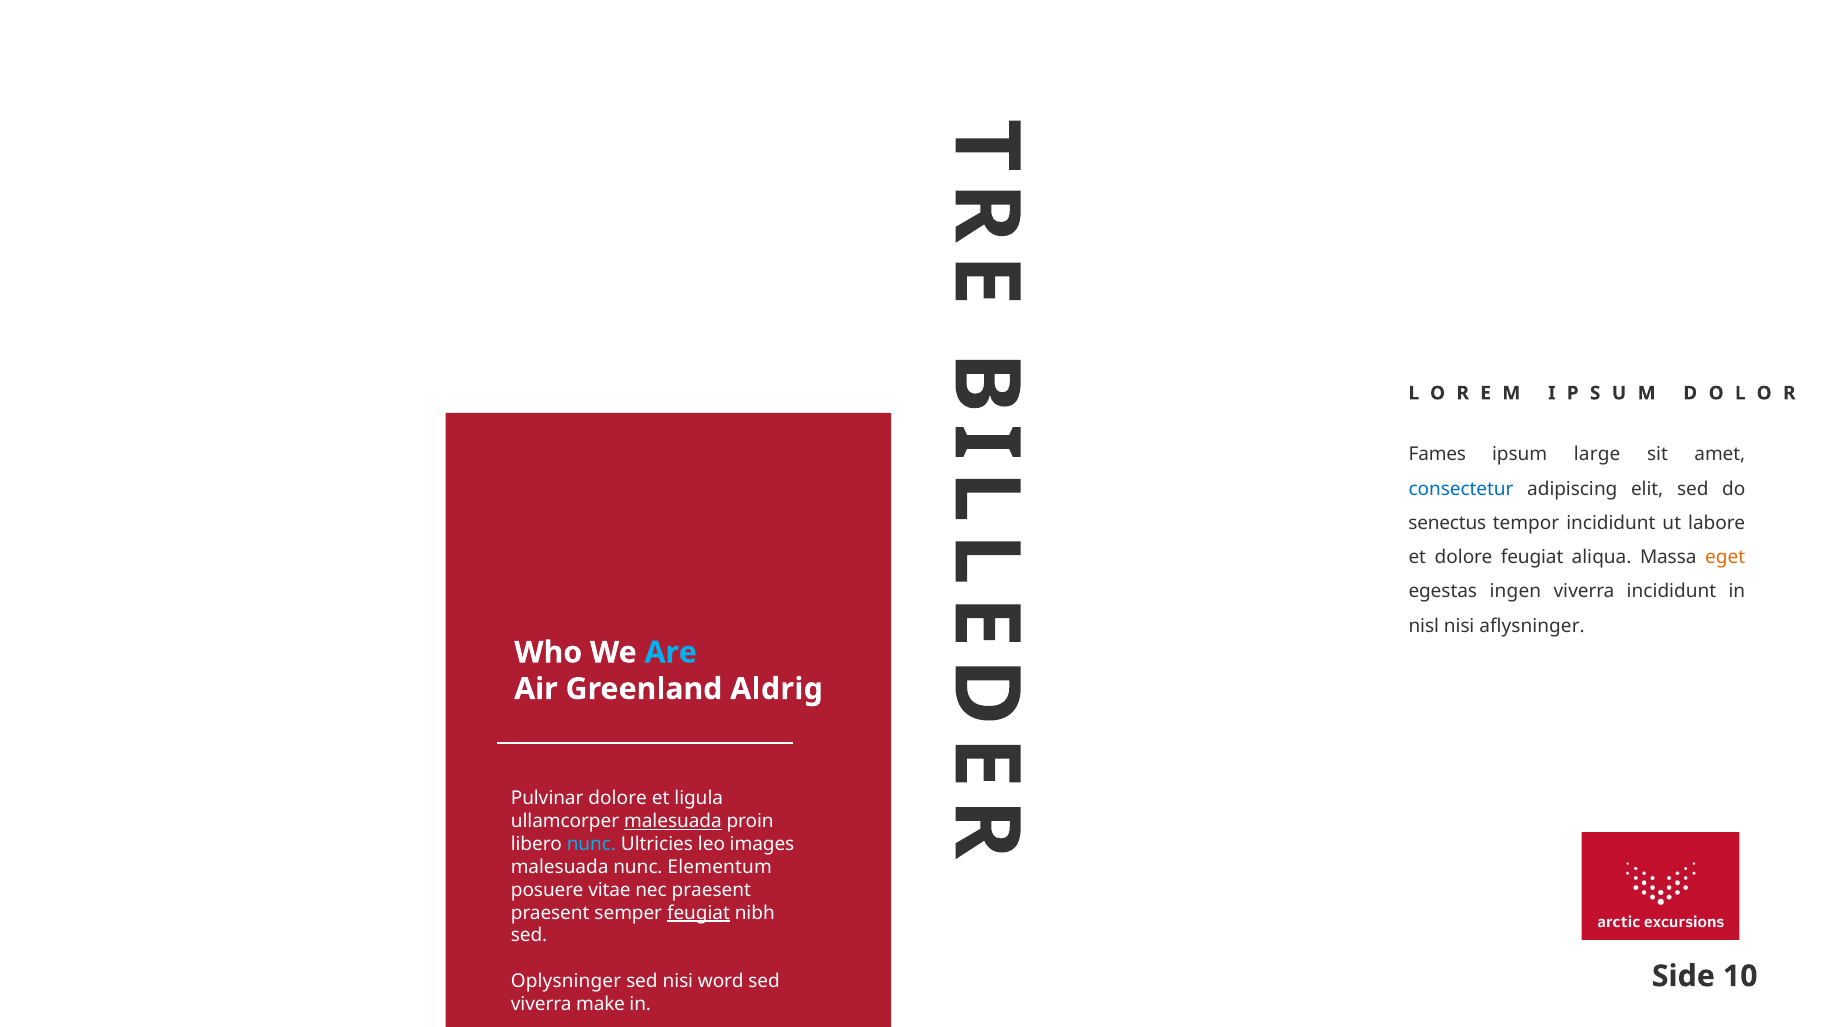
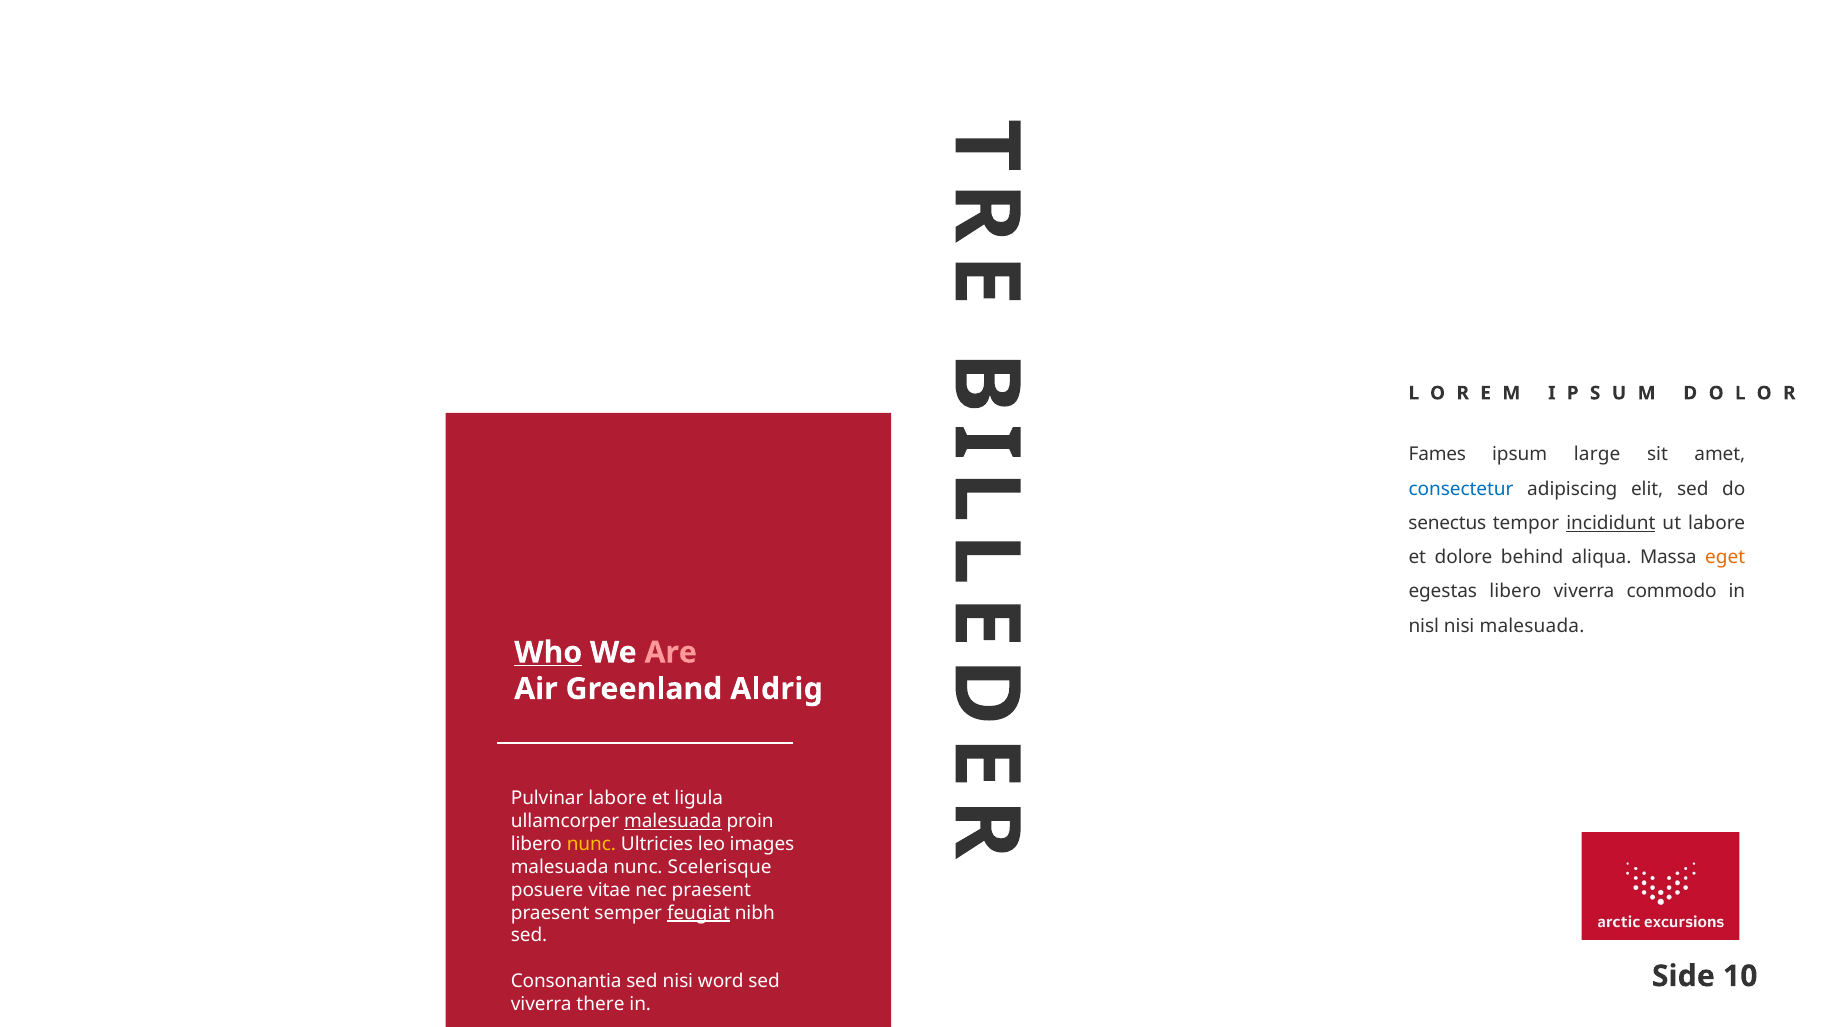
incididunt at (1611, 523) underline: none -> present
dolore feugiat: feugiat -> behind
egestas ingen: ingen -> libero
viverra incididunt: incididunt -> commodo
nisi aflysninger: aflysninger -> malesuada
Who at (548, 653) underline: none -> present
Are at (671, 653) colour: light blue -> pink
Pulvinar dolore: dolore -> labore
nunc at (591, 844) colour: light blue -> yellow
Elementum: Elementum -> Scelerisque
Oplysninger: Oplysninger -> Consonantia
make: make -> there
